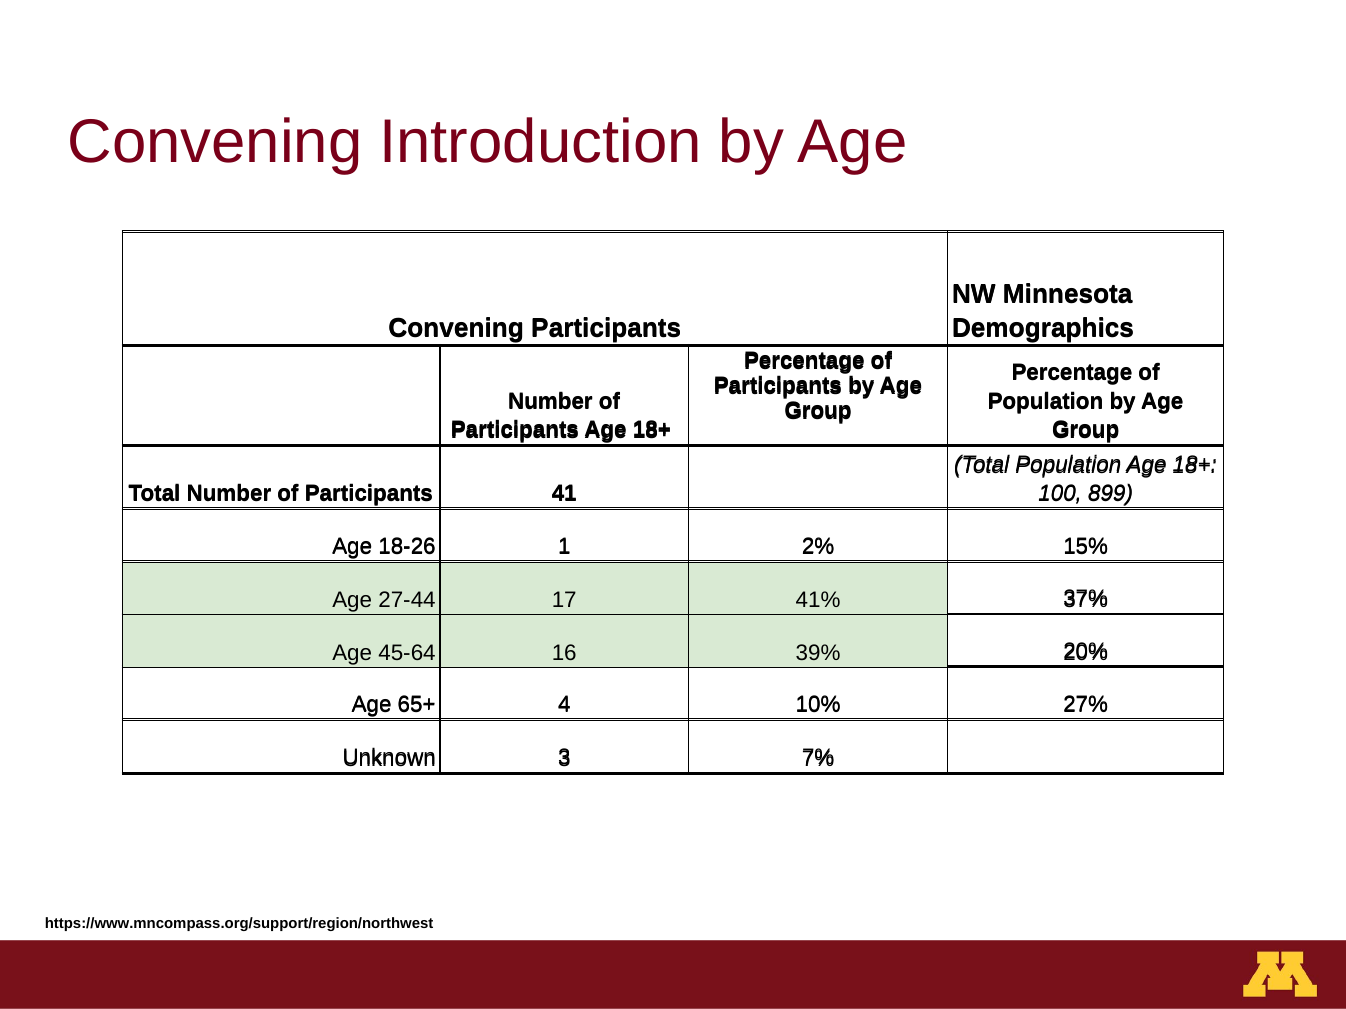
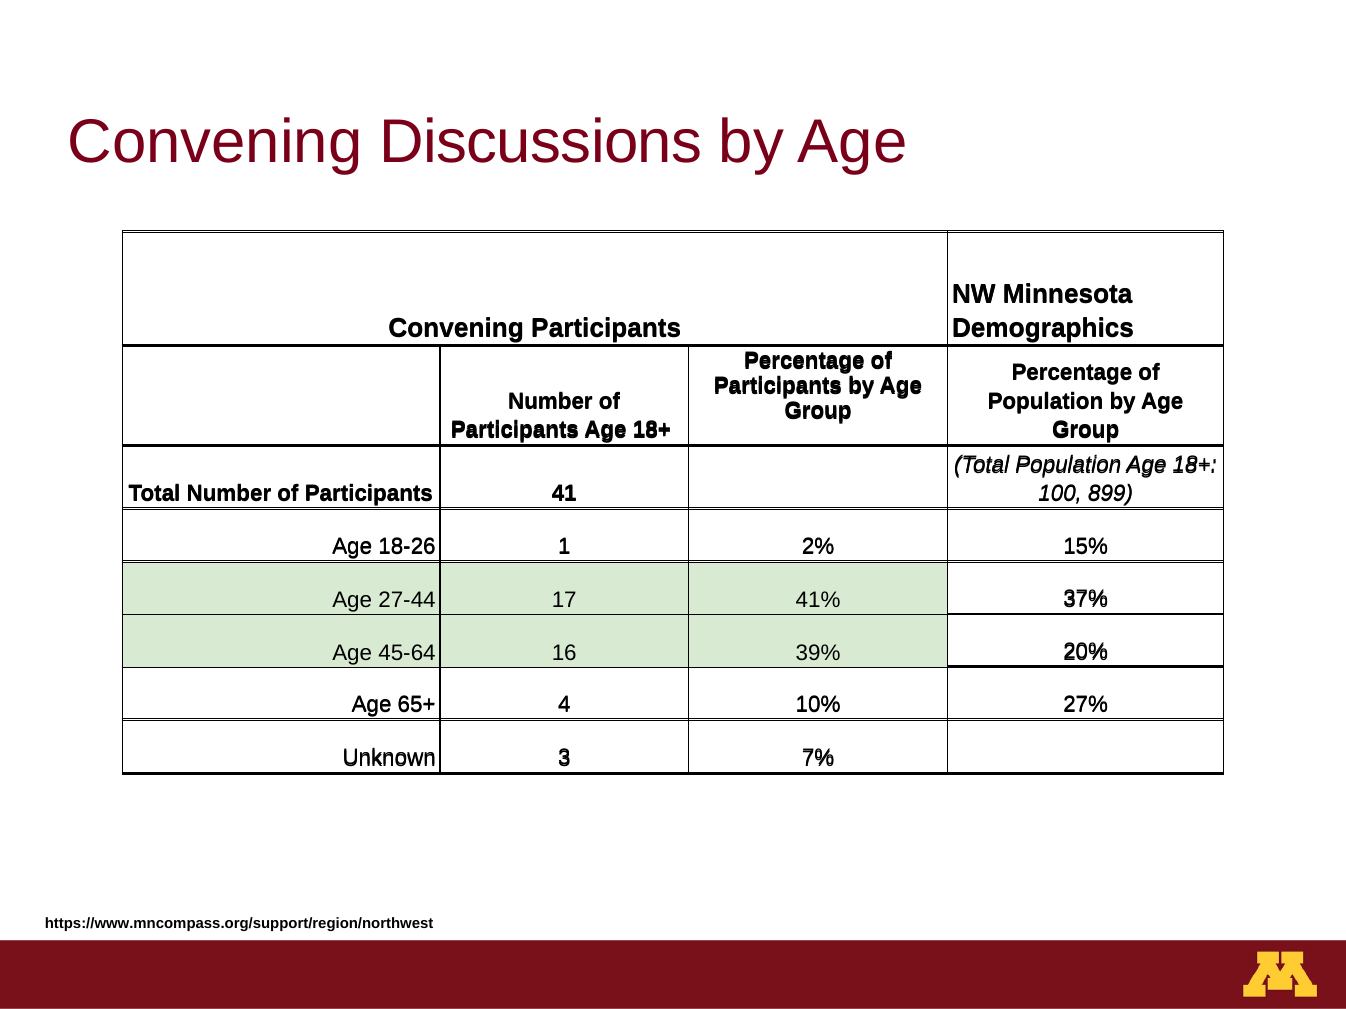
Introduction: Introduction -> Discussions
